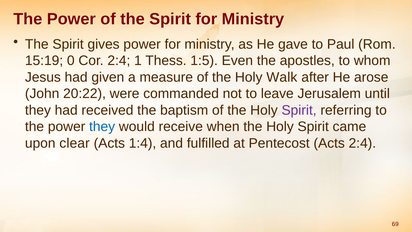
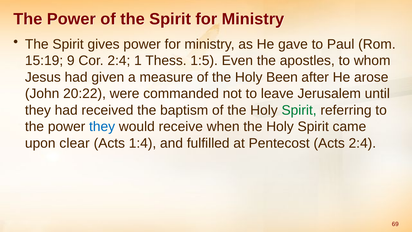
0: 0 -> 9
Walk: Walk -> Been
Spirit at (299, 110) colour: purple -> green
